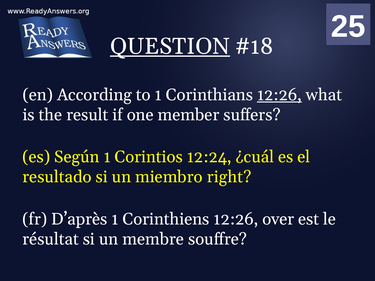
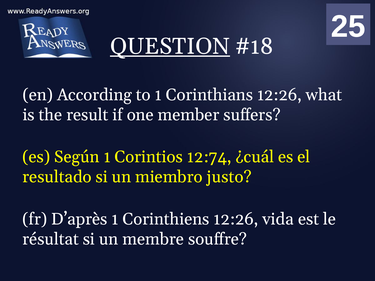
12:26 at (279, 95) underline: present -> none
12:24: 12:24 -> 12:74
right: right -> justo
over: over -> vida
